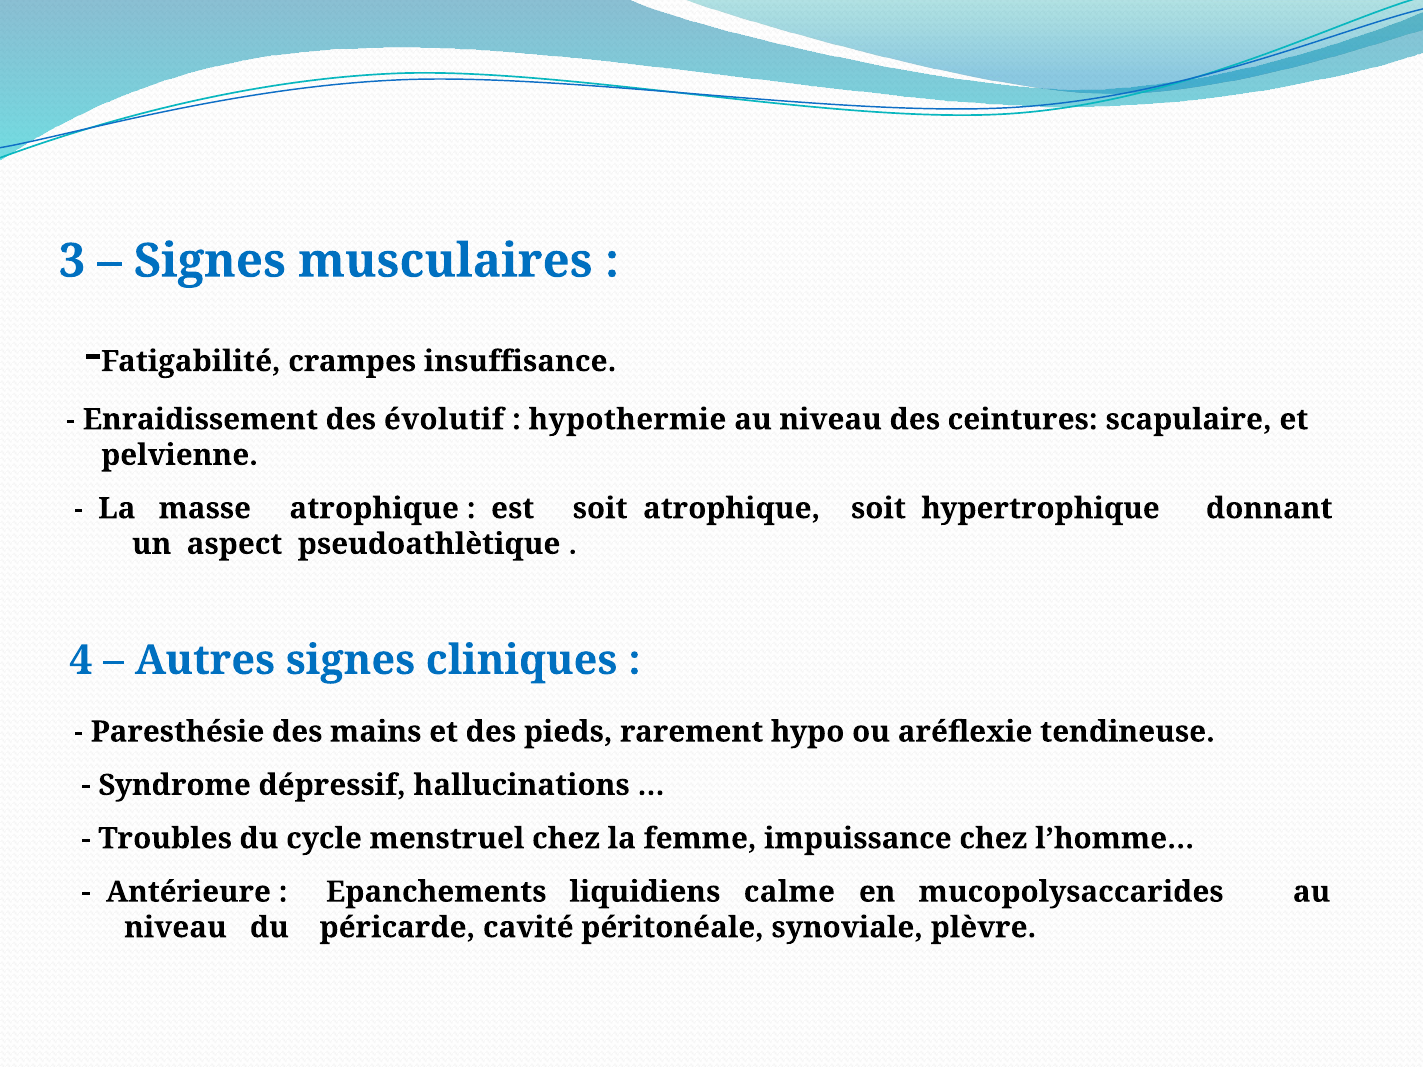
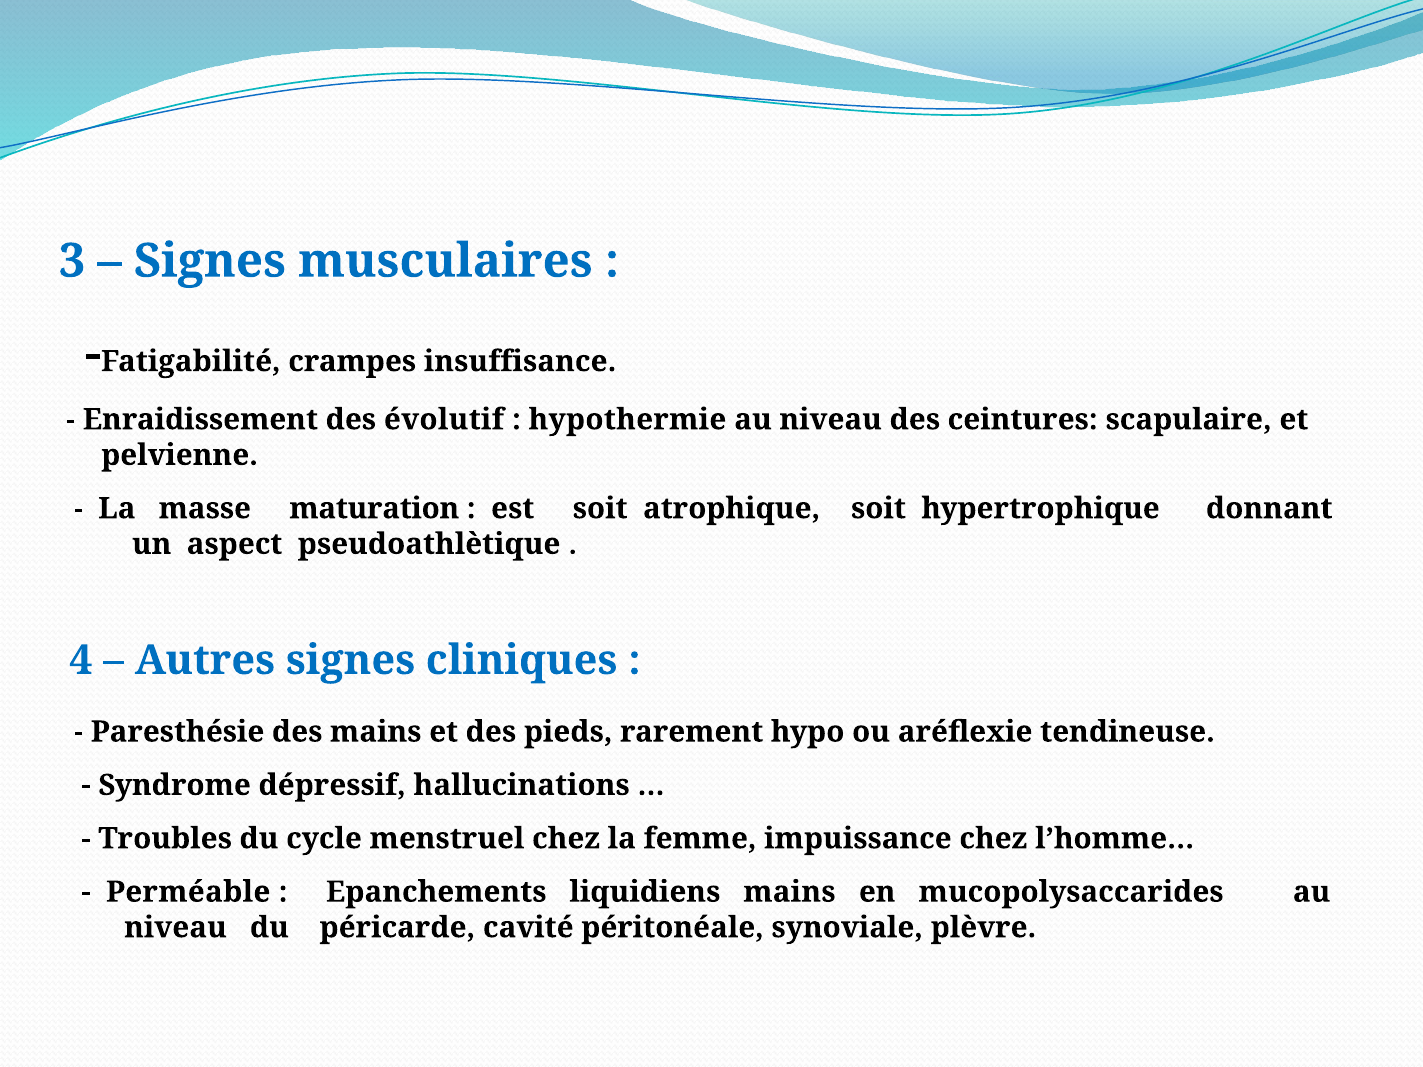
masse atrophique: atrophique -> maturation
Antérieure: Antérieure -> Perméable
liquidiens calme: calme -> mains
